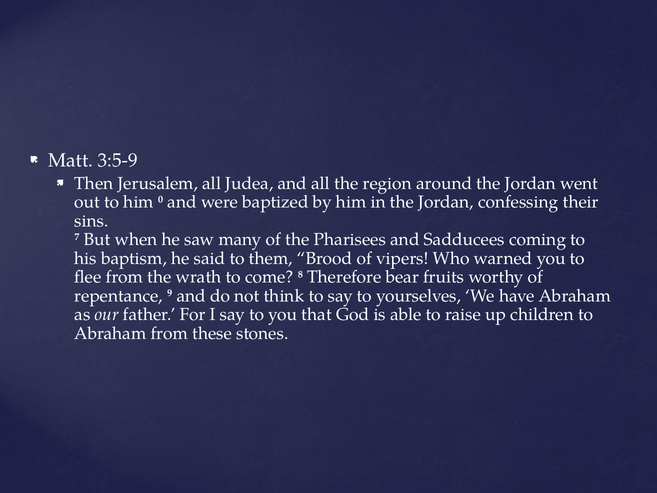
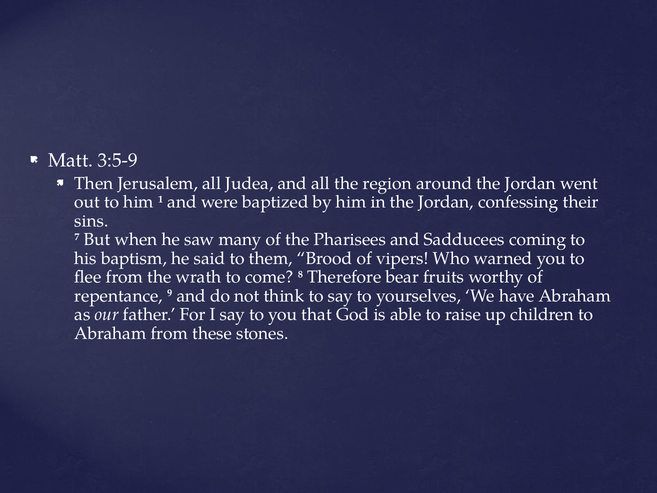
0: 0 -> 1
